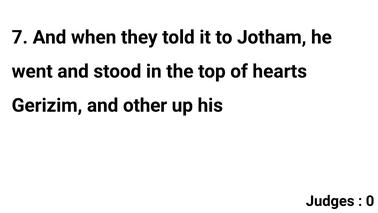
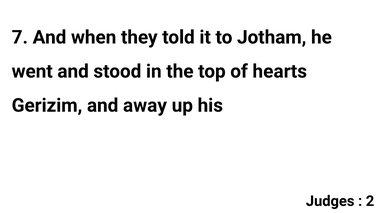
other: other -> away
0: 0 -> 2
